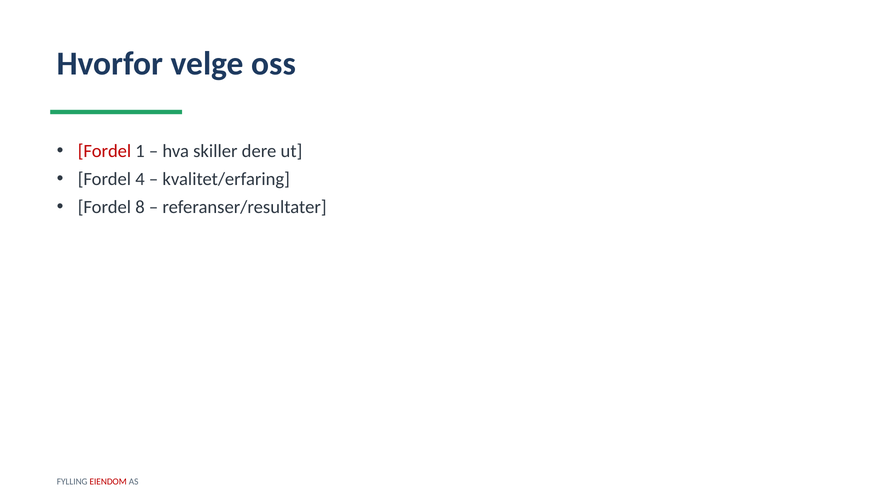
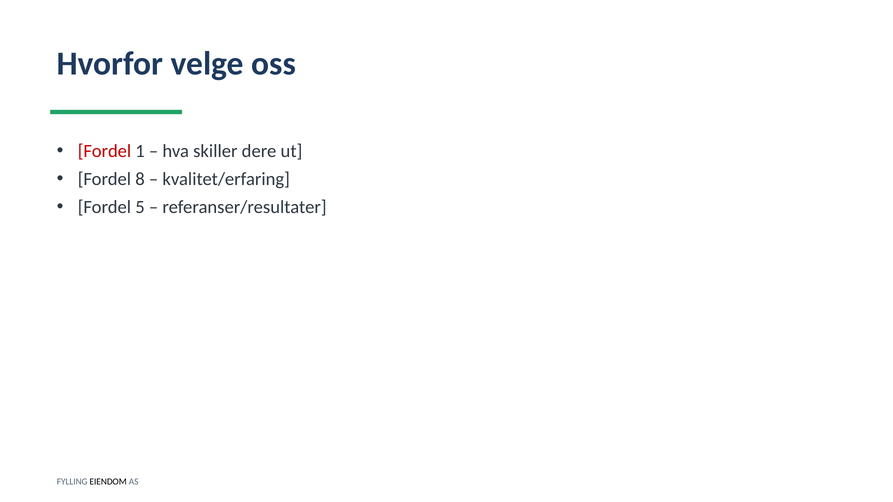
4: 4 -> 8
8: 8 -> 5
EIENDOM colour: red -> black
